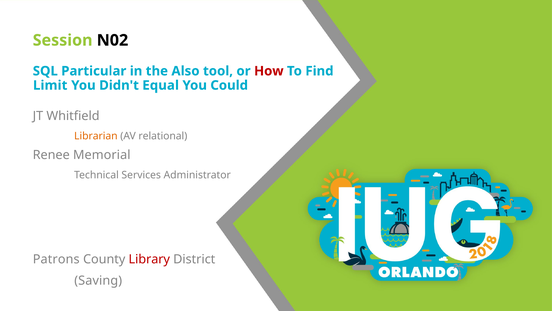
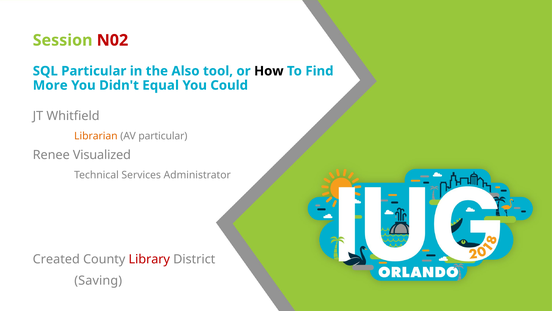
N02 colour: black -> red
How colour: red -> black
Limit: Limit -> More
AV relational: relational -> particular
Memorial: Memorial -> Visualized
Patrons: Patrons -> Created
